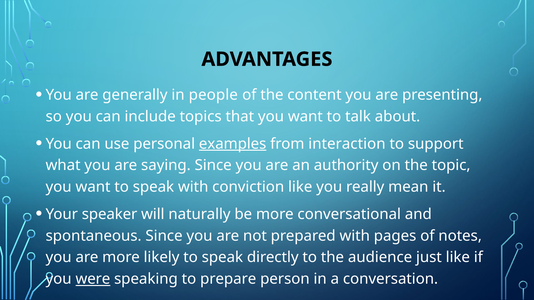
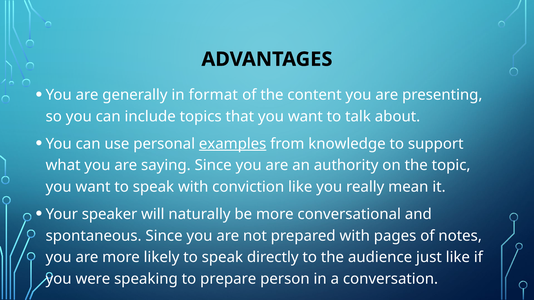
people: people -> format
interaction: interaction -> knowledge
were underline: present -> none
